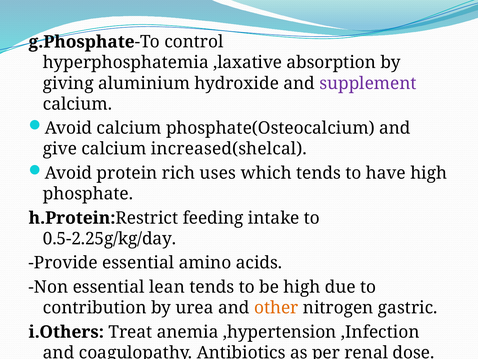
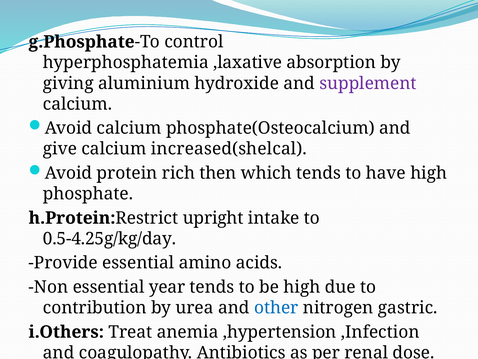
uses: uses -> then
feeding: feeding -> upright
0.5-2.25g/kg/day: 0.5-2.25g/kg/day -> 0.5-4.25g/kg/day
lean: lean -> year
other colour: orange -> blue
